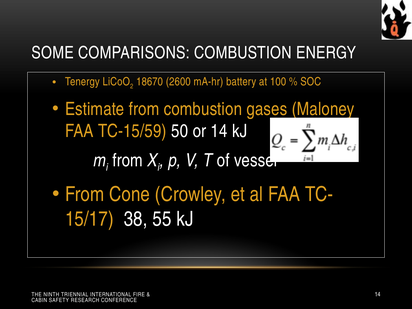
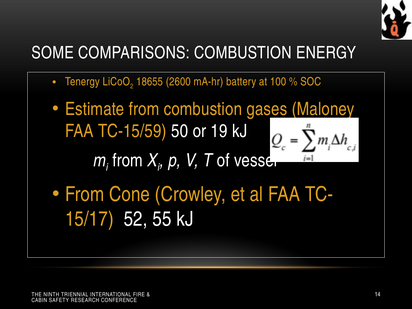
18670: 18670 -> 18655
or 14: 14 -> 19
38: 38 -> 52
